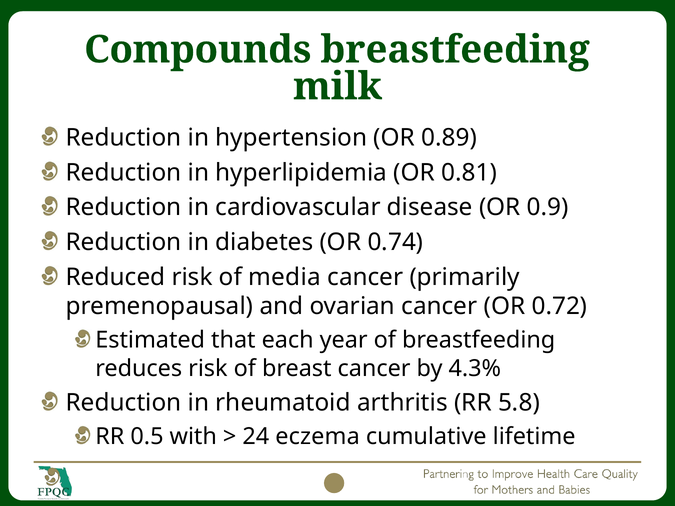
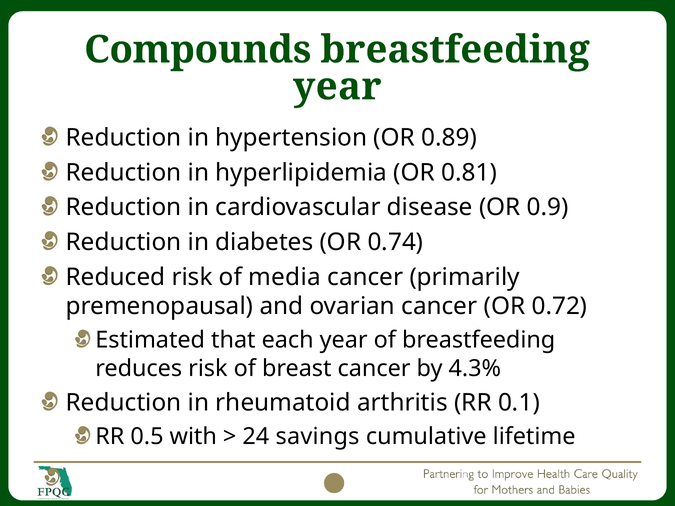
milk at (338, 87): milk -> year
5.8: 5.8 -> 0.1
eczema: eczema -> savings
